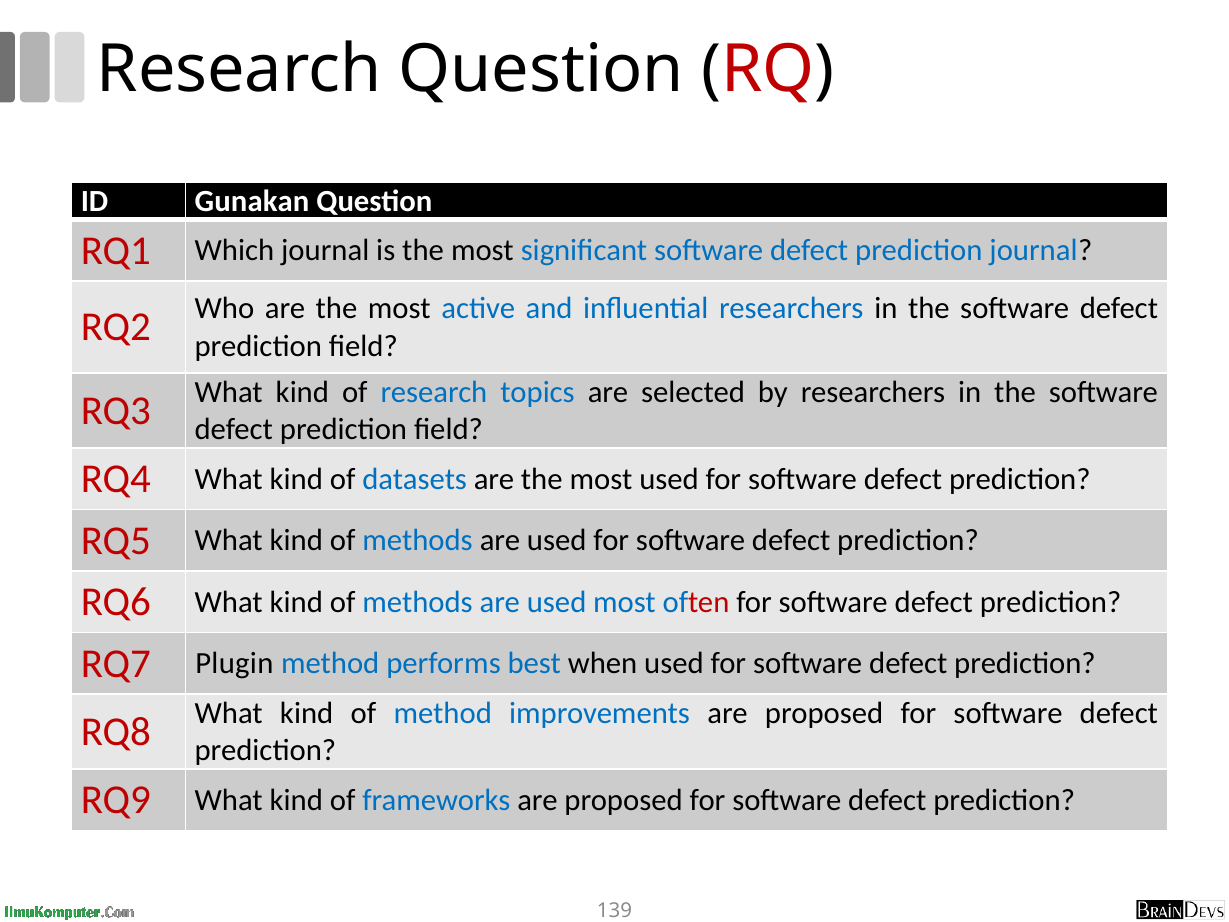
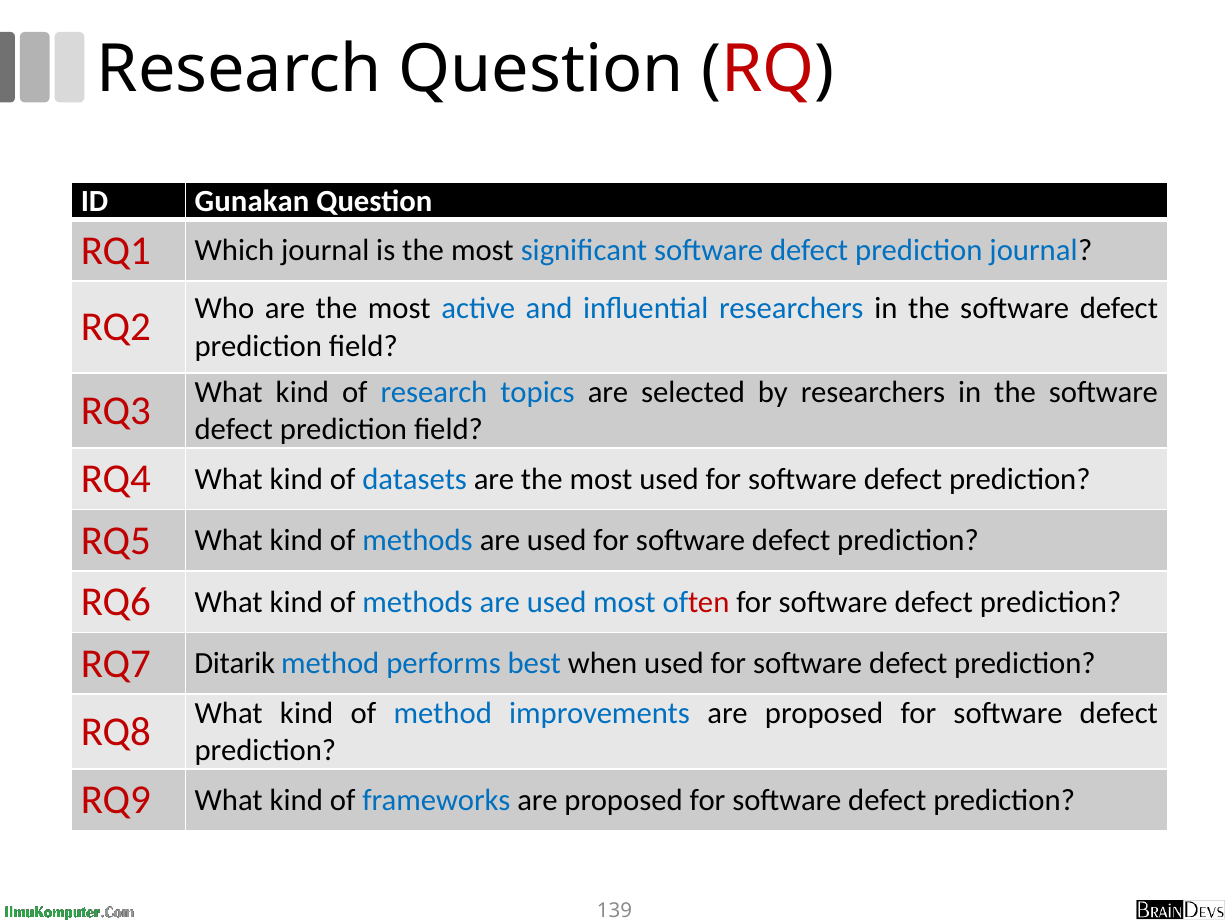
Plugin: Plugin -> Ditarik
